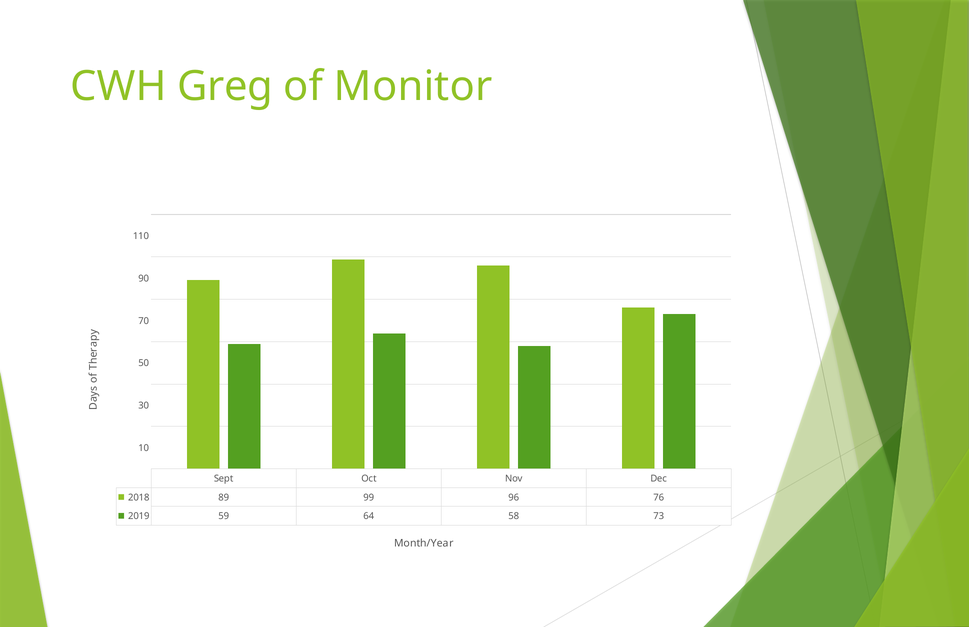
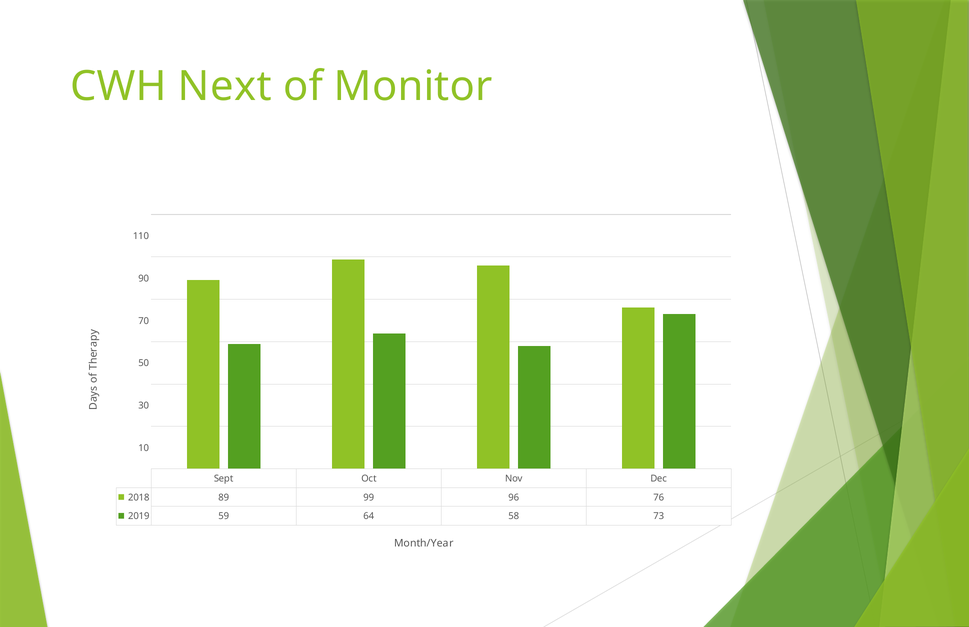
Greg: Greg -> Next
